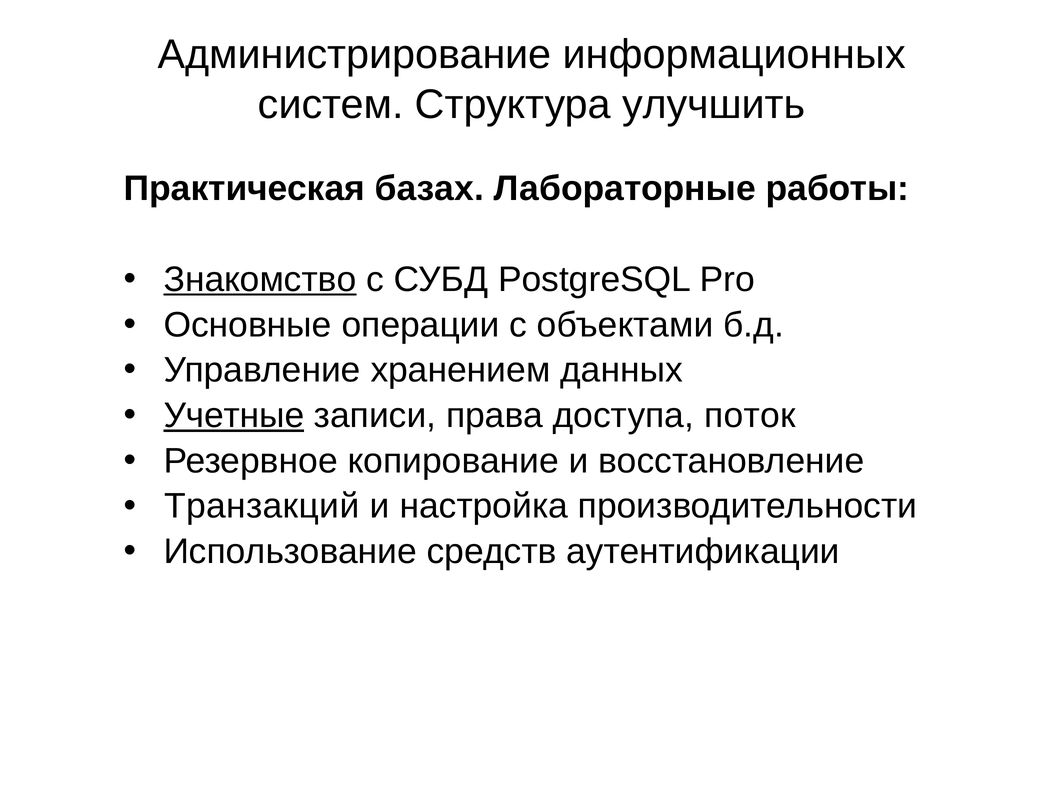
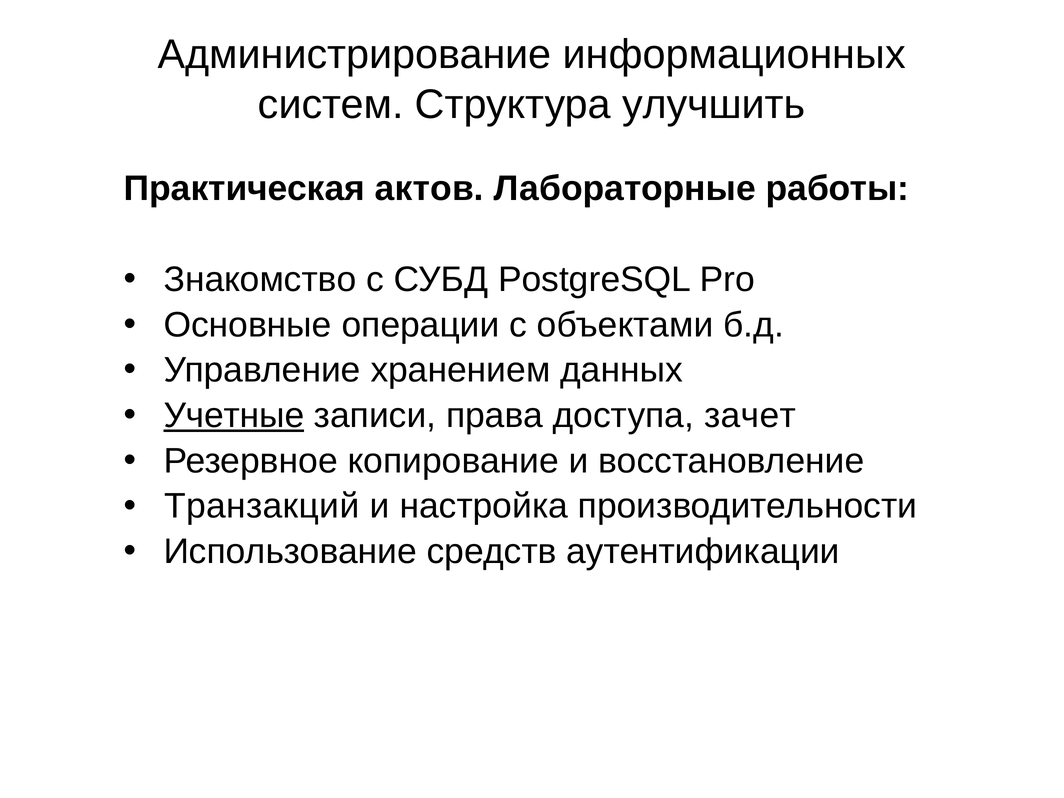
базах: базах -> актов
Знакомство underline: present -> none
поток: поток -> зачет
